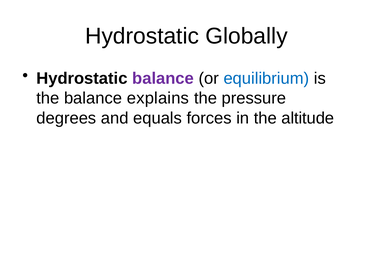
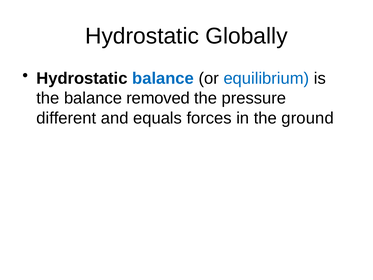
balance at (163, 78) colour: purple -> blue
explains: explains -> removed
degrees: degrees -> different
altitude: altitude -> ground
